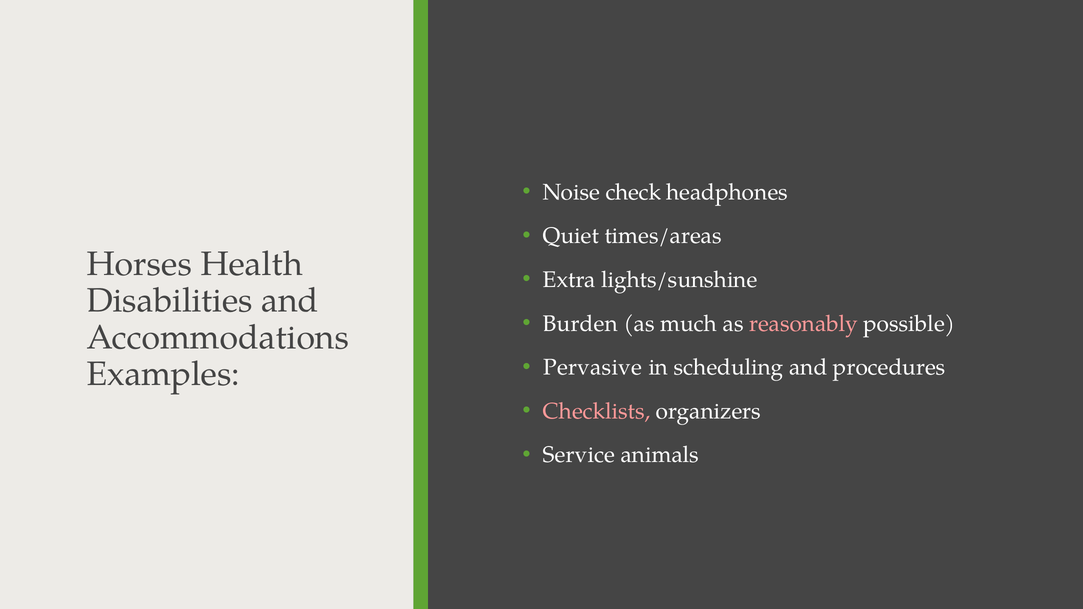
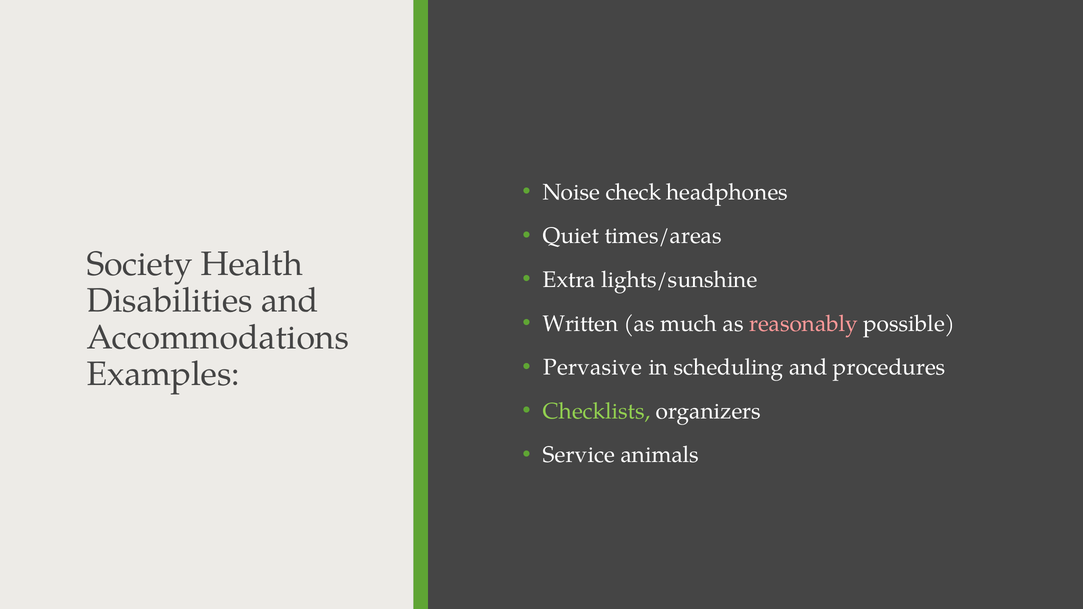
Horses: Horses -> Society
Burden: Burden -> Written
Checklists colour: pink -> light green
